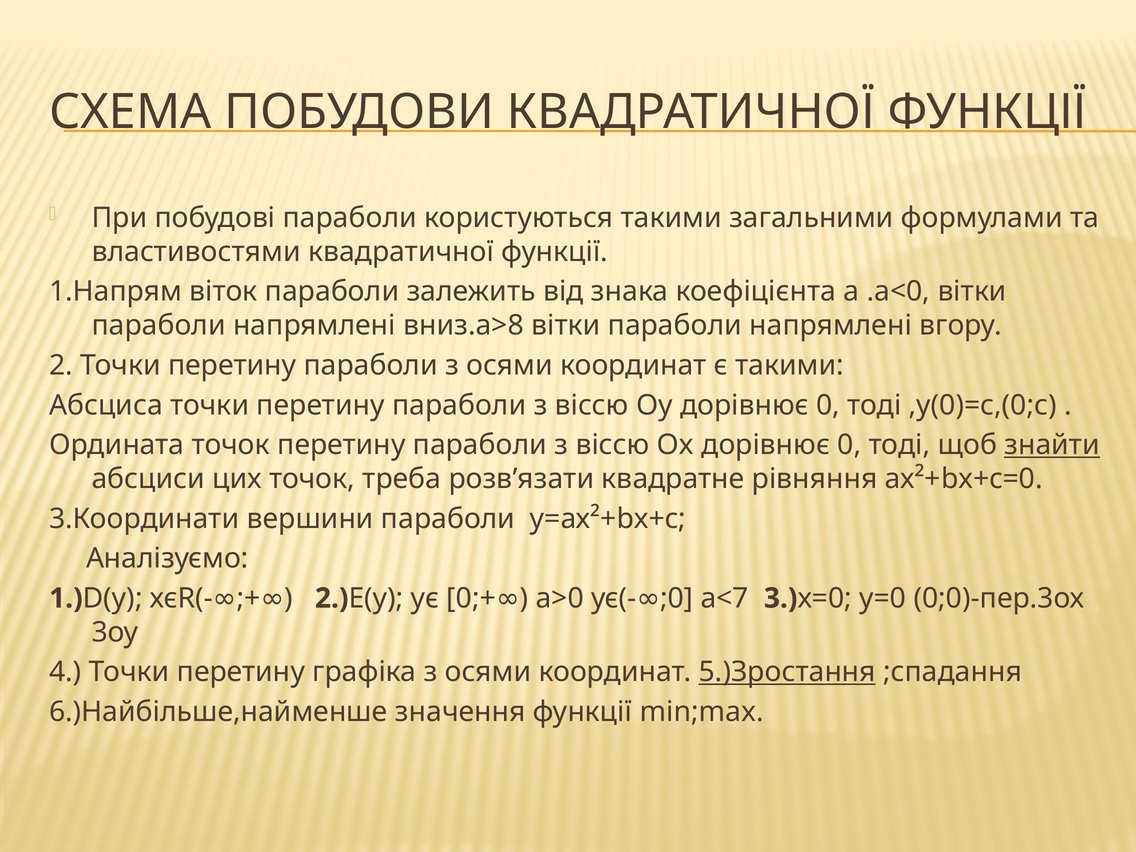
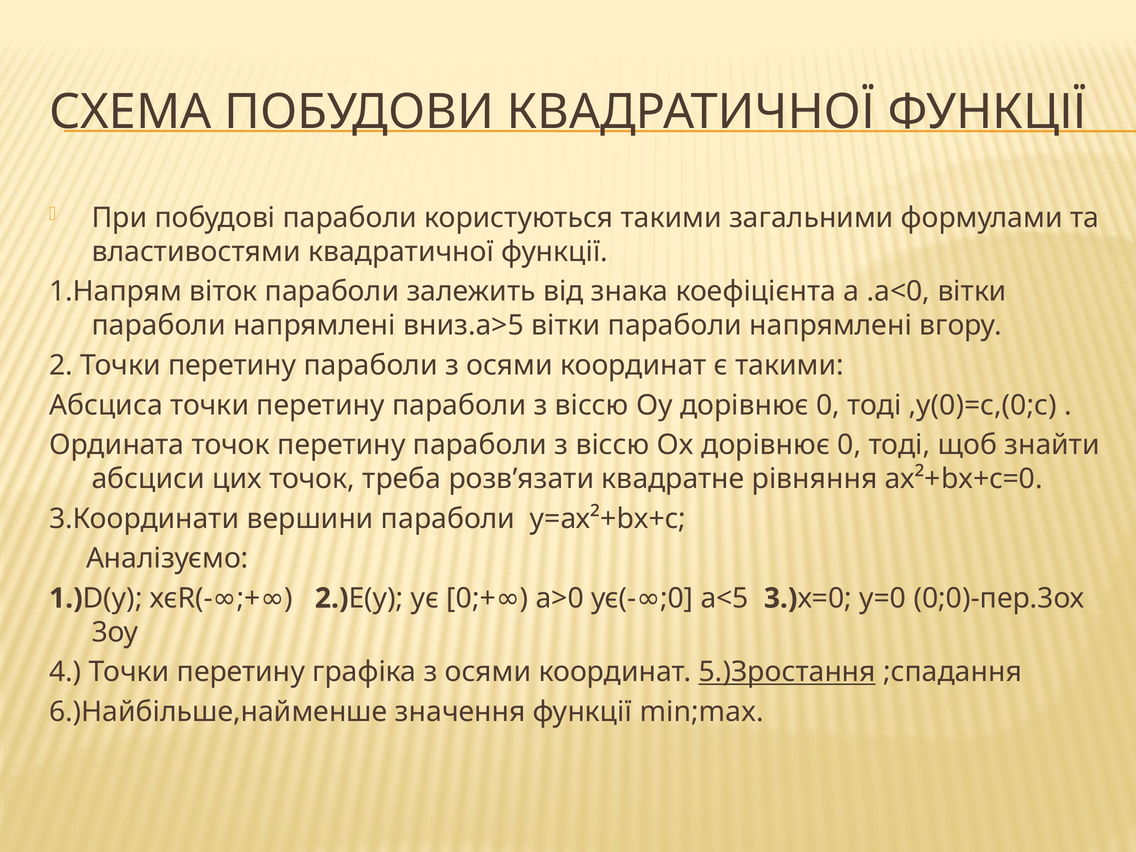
вниз.а>8: вниз.а>8 -> вниз.а>5
знайти underline: present -> none
а<7: а<7 -> а<5
